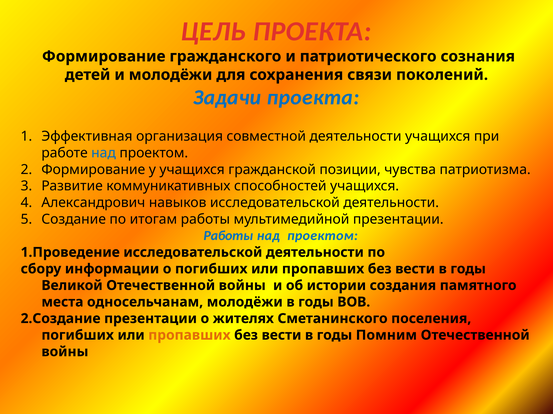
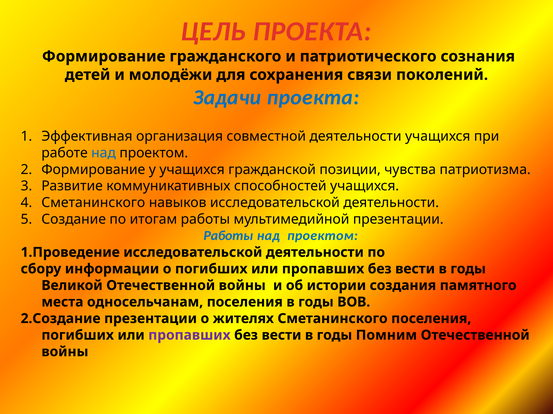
Александрович at (93, 203): Александрович -> Сметанинского
односельчанам молодёжи: молодёжи -> поселения
пропавших at (189, 336) colour: orange -> purple
